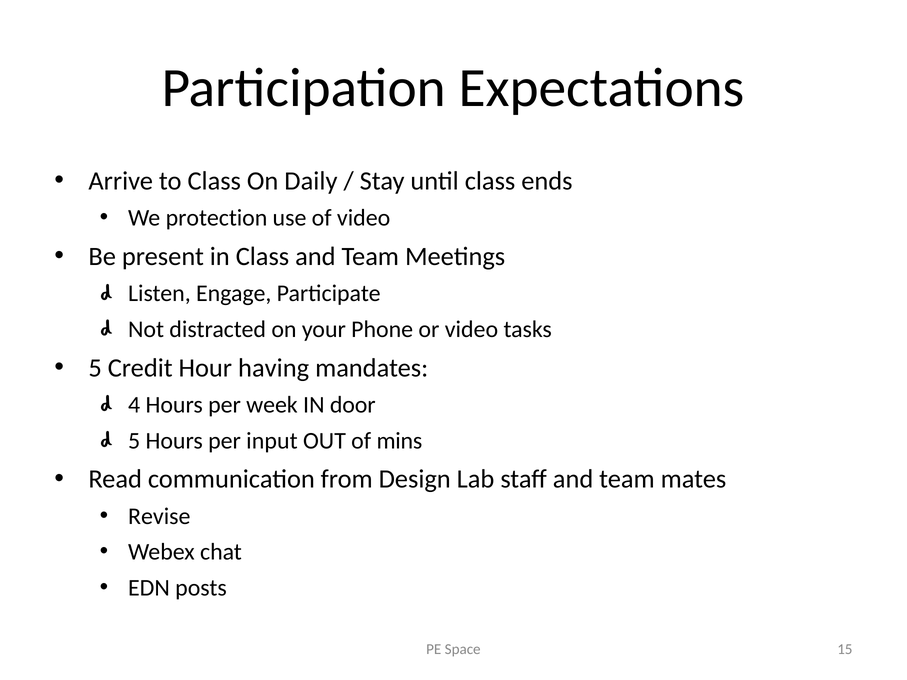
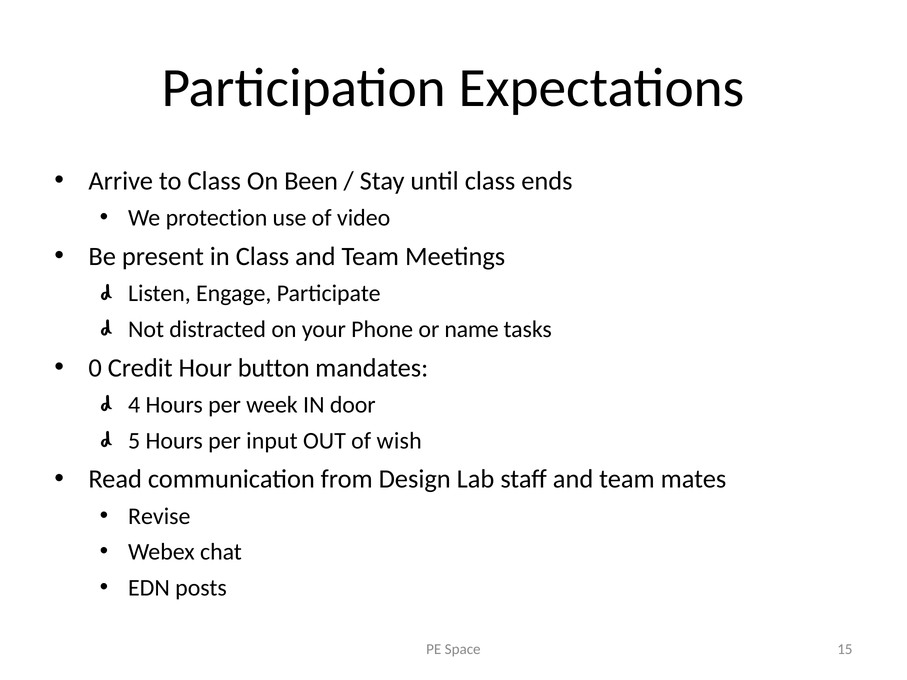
Daily: Daily -> Been
or video: video -> name
5 at (95, 368): 5 -> 0
having: having -> button
mins: mins -> wish
